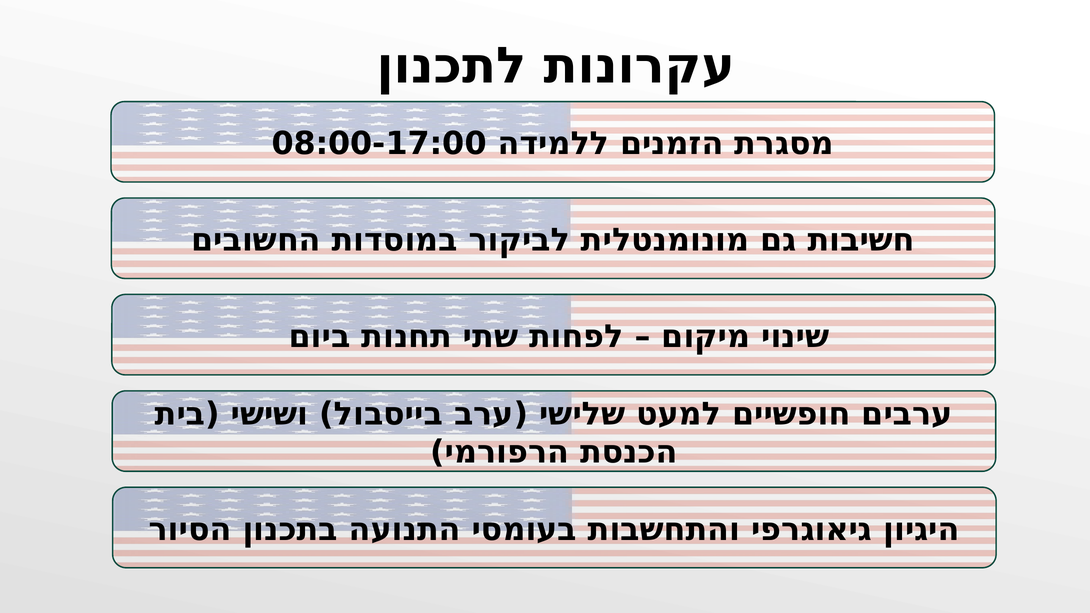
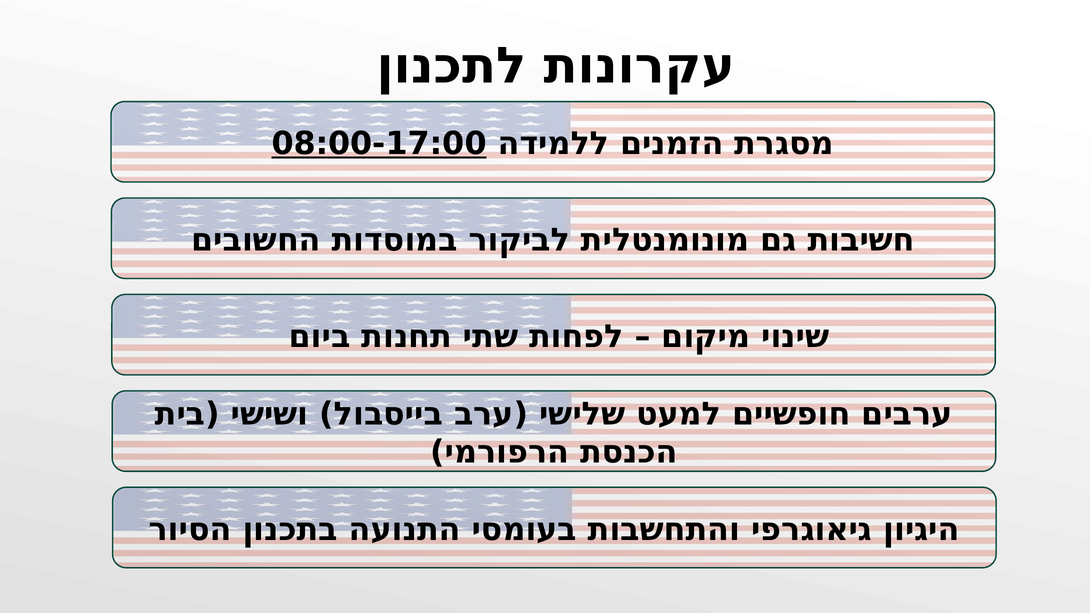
08:00-17:00 underline: none -> present
